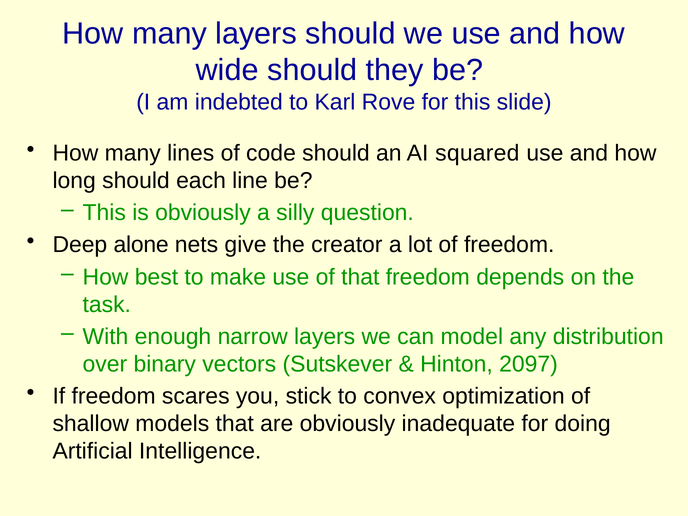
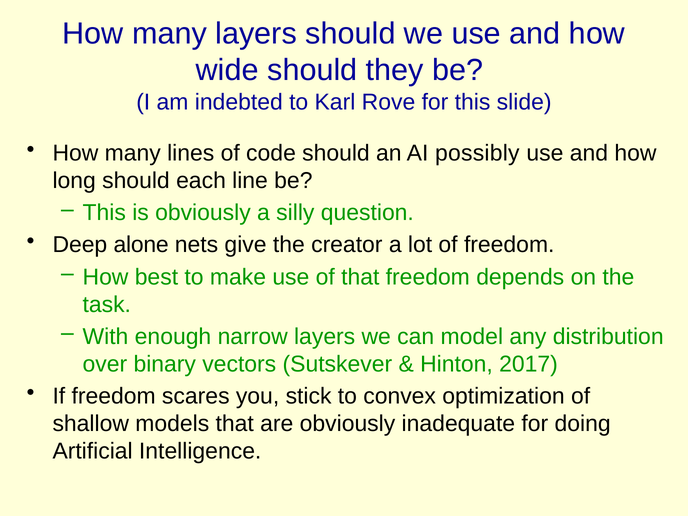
squared: squared -> possibly
2097: 2097 -> 2017
